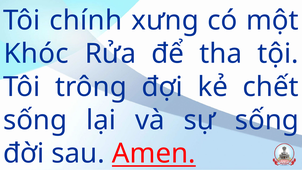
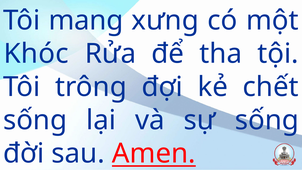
chính: chính -> mang
